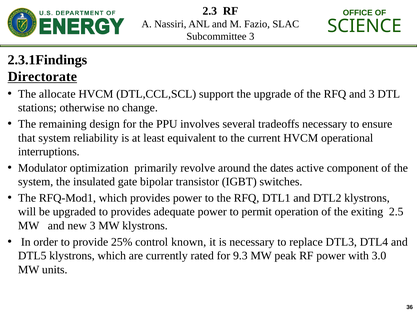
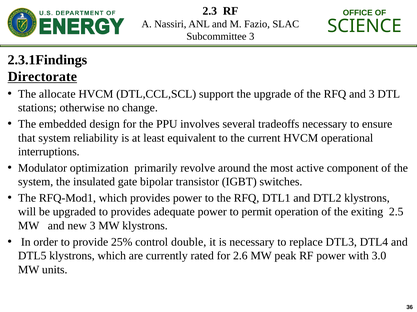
remaining: remaining -> embedded
dates: dates -> most
known: known -> double
9.3: 9.3 -> 2.6
